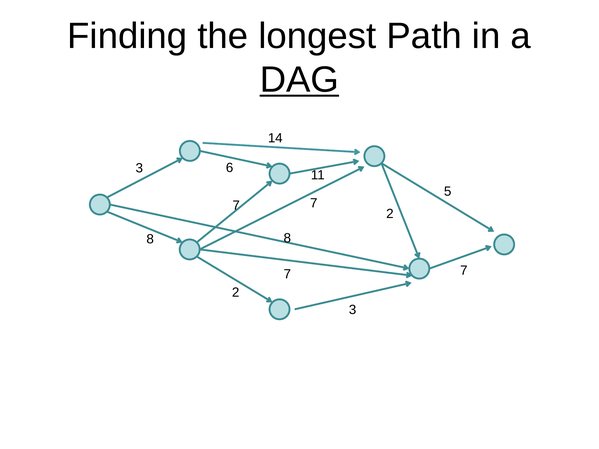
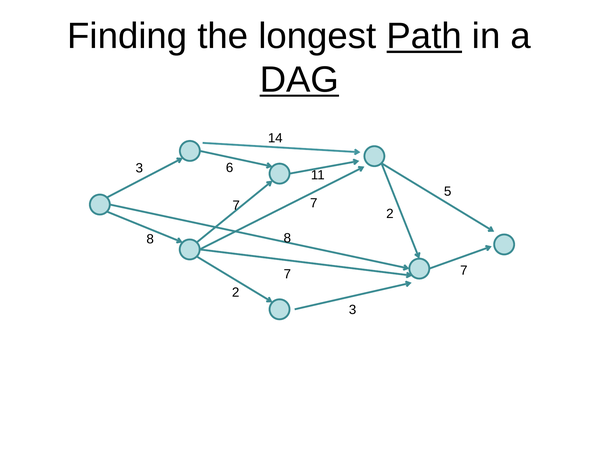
Path underline: none -> present
